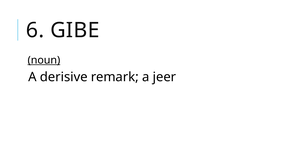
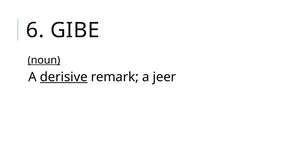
derisive underline: none -> present
